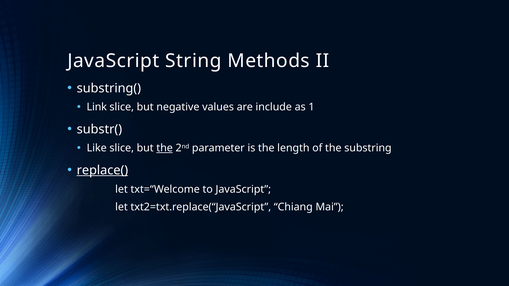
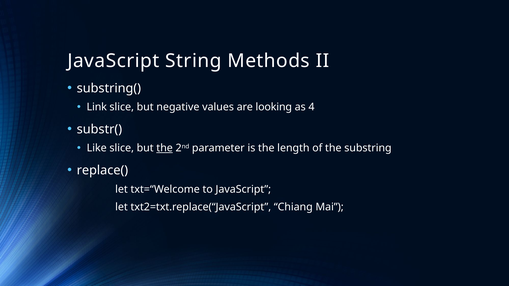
include: include -> looking
1: 1 -> 4
replace( underline: present -> none
